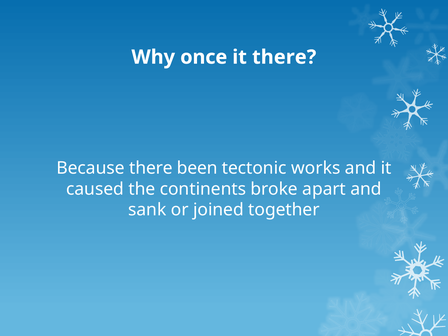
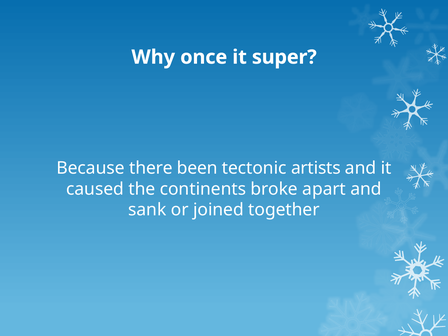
it there: there -> super
works: works -> artists
